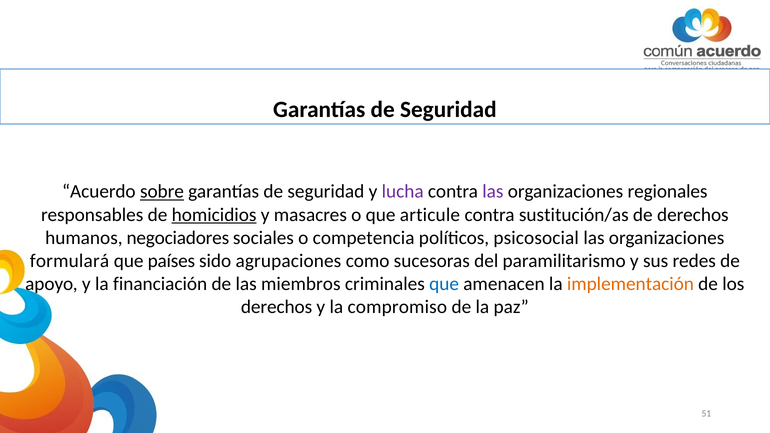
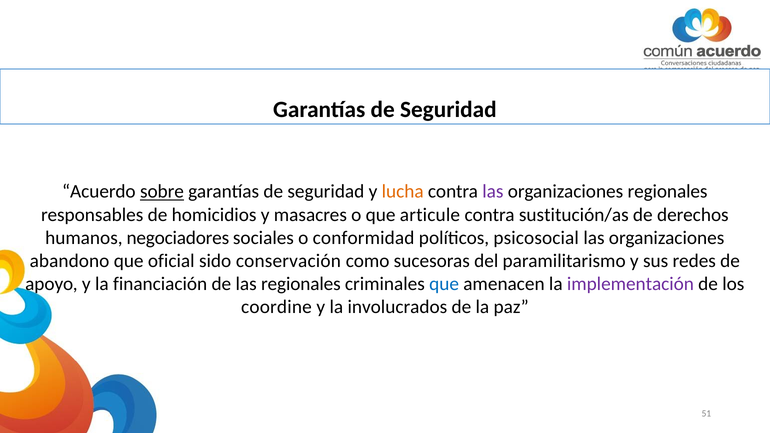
lucha colour: purple -> orange
homicidios underline: present -> none
competencia: competencia -> conformidad
formulará: formulará -> abandono
países: países -> oficial
agrupaciones: agrupaciones -> conservación
las miembros: miembros -> regionales
implementación colour: orange -> purple
derechos at (277, 307): derechos -> coordine
compromiso: compromiso -> involucrados
